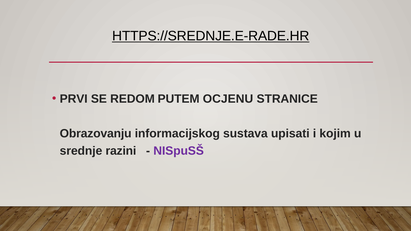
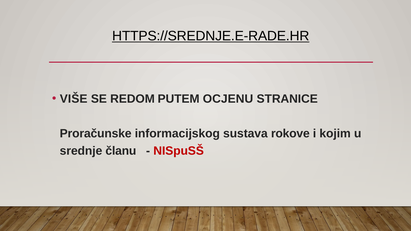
PRVI: PRVI -> VIŠE
Obrazovanju: Obrazovanju -> Proračunske
upisati: upisati -> rokove
razini: razini -> članu
NISpuSŠ colour: purple -> red
